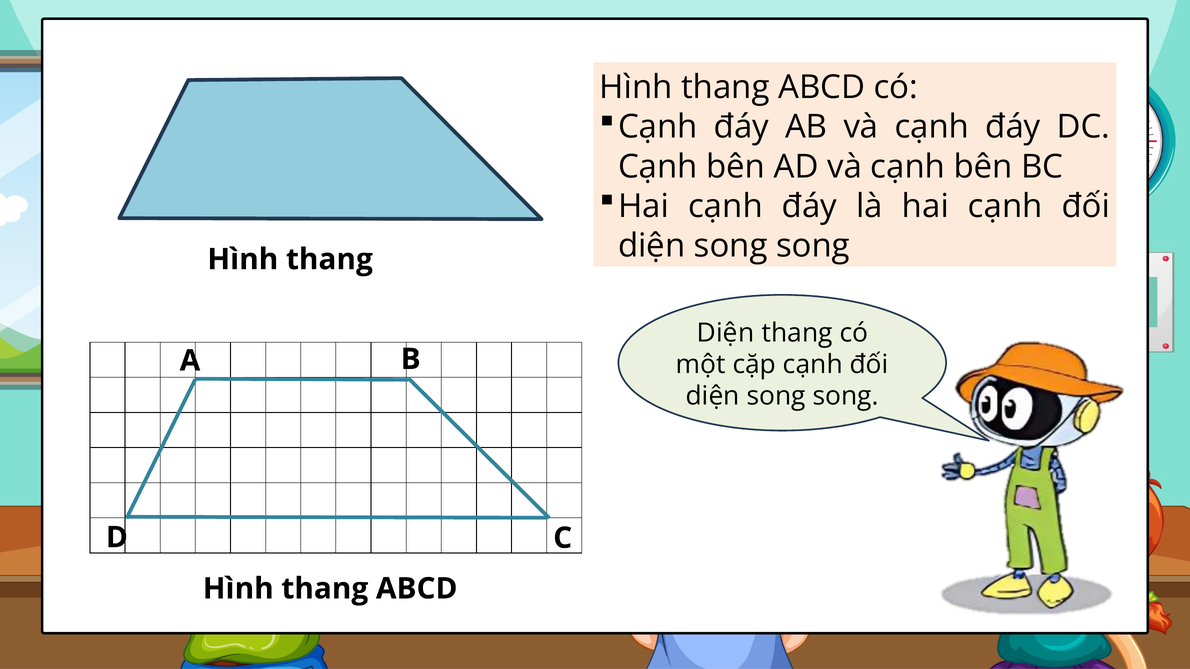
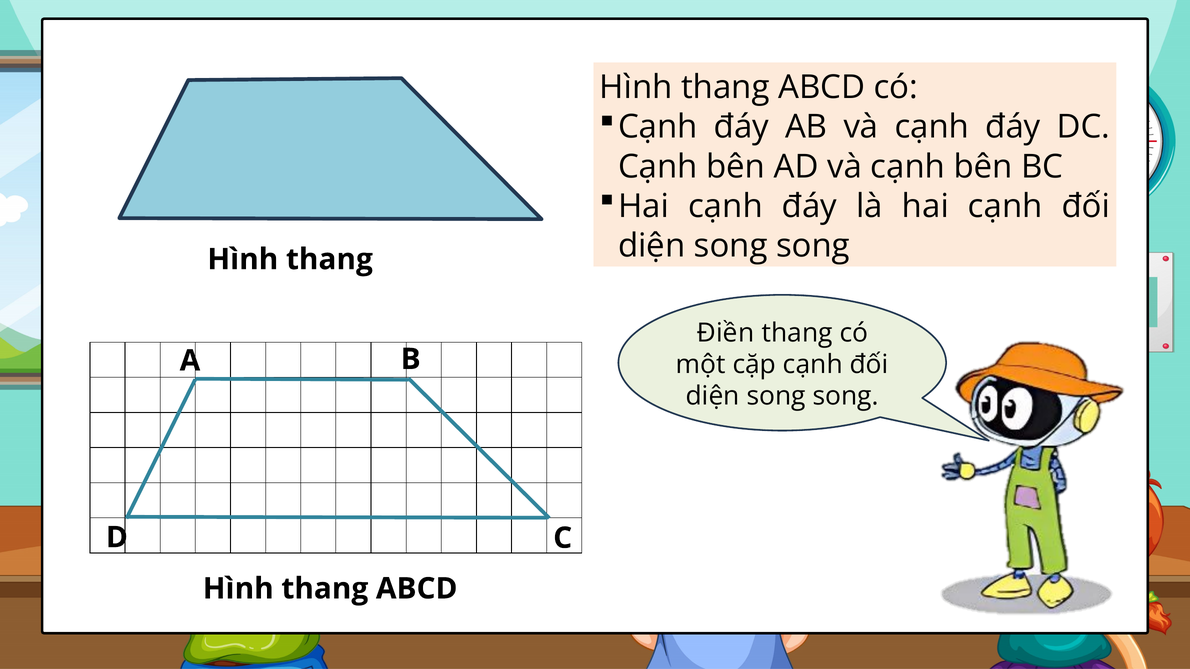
Diện at (725, 333): Diện -> Điền
